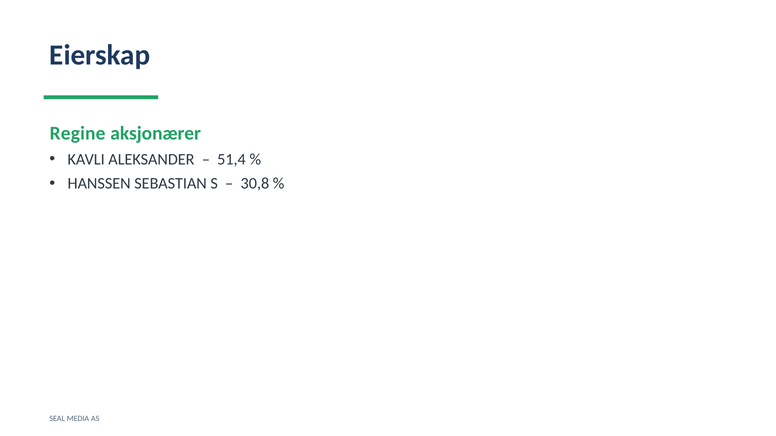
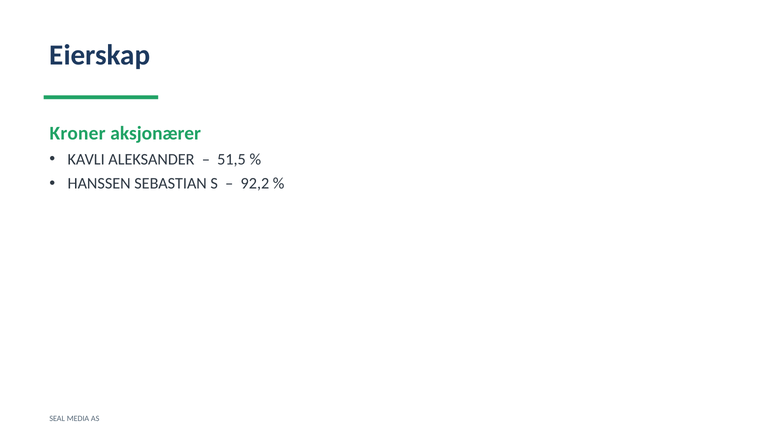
Regine: Regine -> Kroner
51,4: 51,4 -> 51,5
30,8: 30,8 -> 92,2
